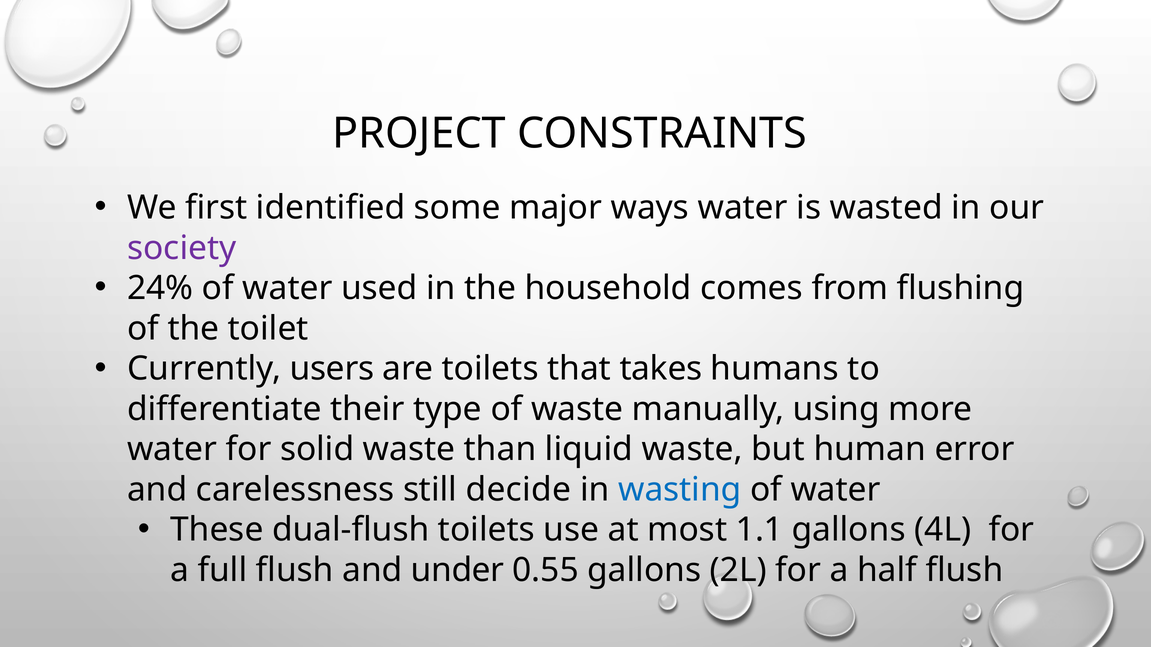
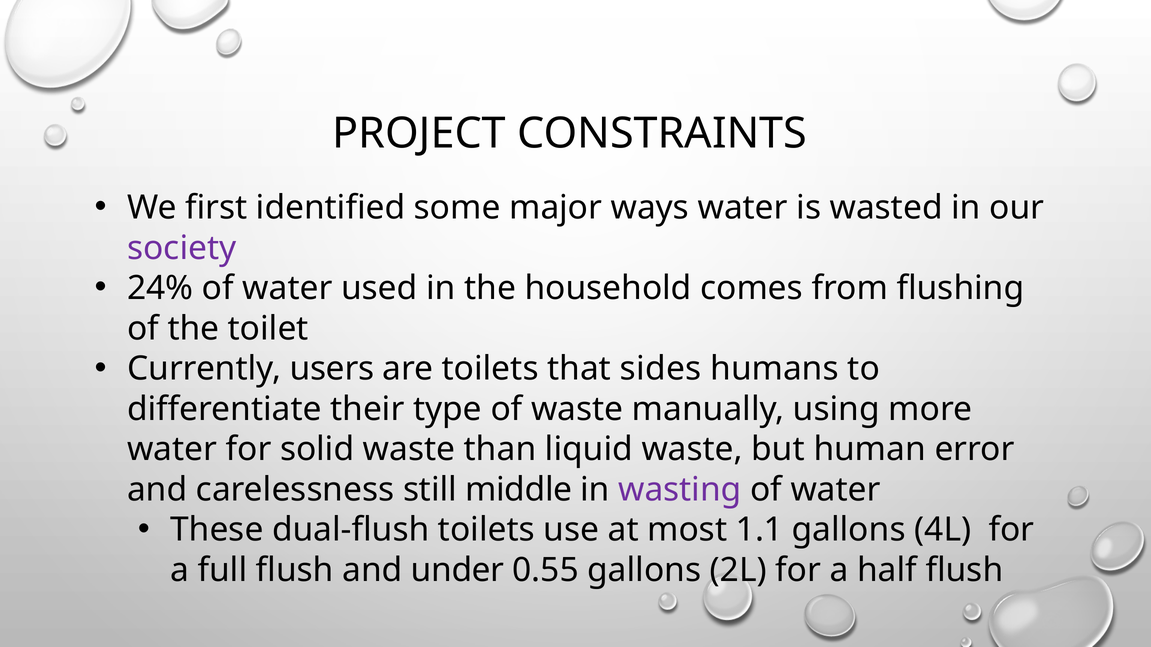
takes: takes -> sides
decide: decide -> middle
wasting colour: blue -> purple
